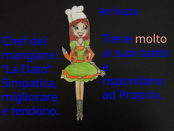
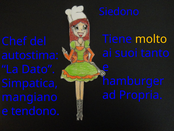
Arrivata: Arrivata -> Siedono
molto colour: pink -> yellow
mangiare: mangiare -> autostima
rispondono: rispondono -> hamburger
migliorare: migliorare -> mangiano
